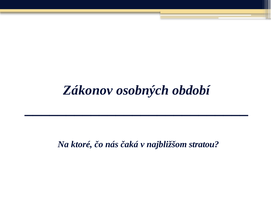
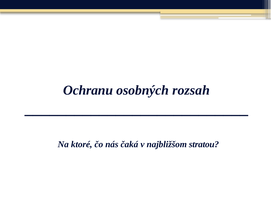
Zákonov: Zákonov -> Ochranu
období: období -> rozsah
